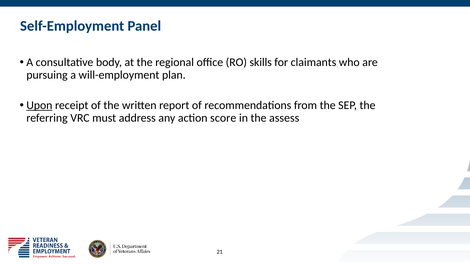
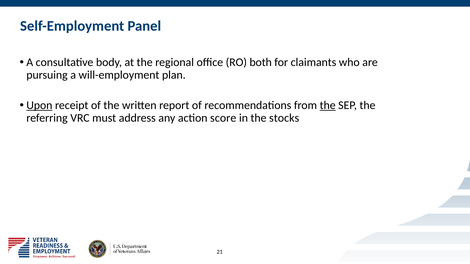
skills: skills -> both
the at (328, 106) underline: none -> present
assess: assess -> stocks
